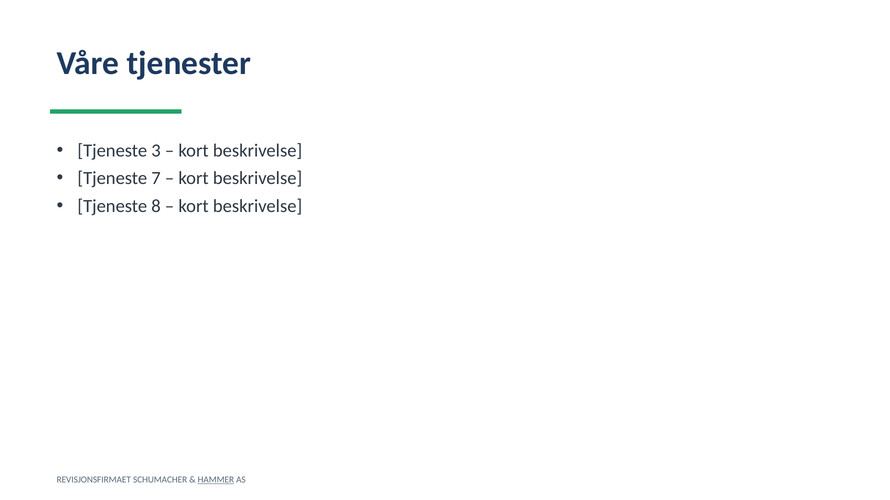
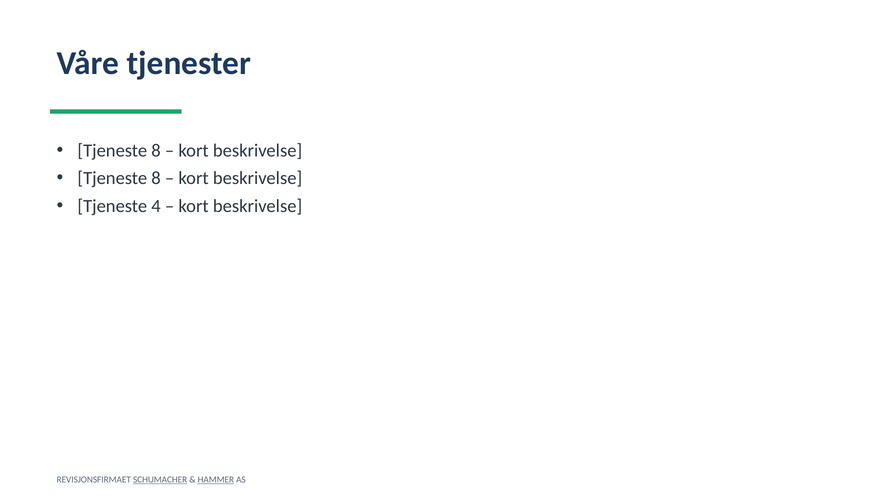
3 at (156, 151): 3 -> 8
7 at (156, 179): 7 -> 8
8: 8 -> 4
SCHUMACHER underline: none -> present
